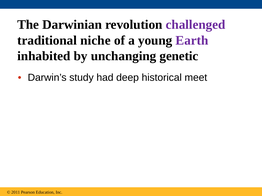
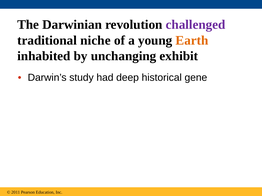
Earth colour: purple -> orange
genetic: genetic -> exhibit
meet: meet -> gene
